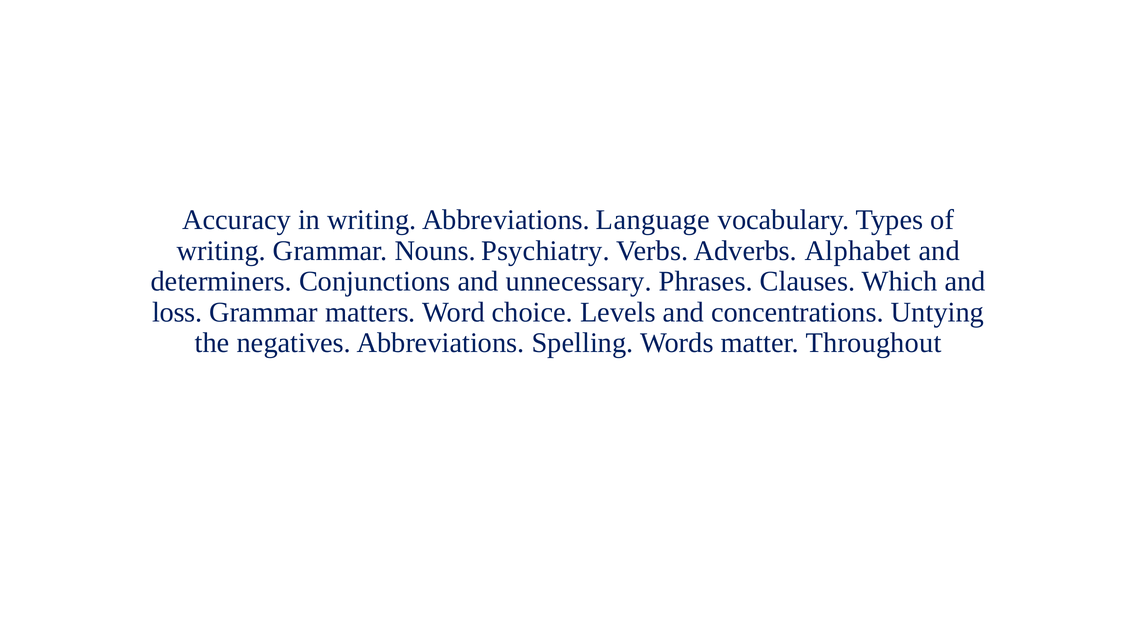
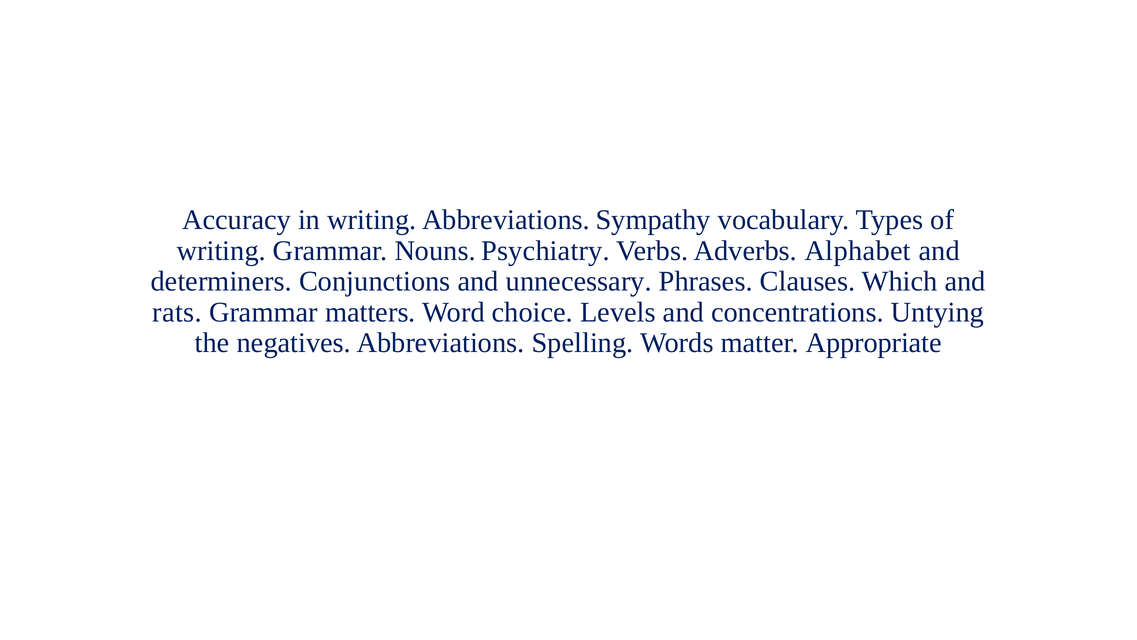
Language: Language -> Sympathy
loss: loss -> rats
Throughout: Throughout -> Appropriate
